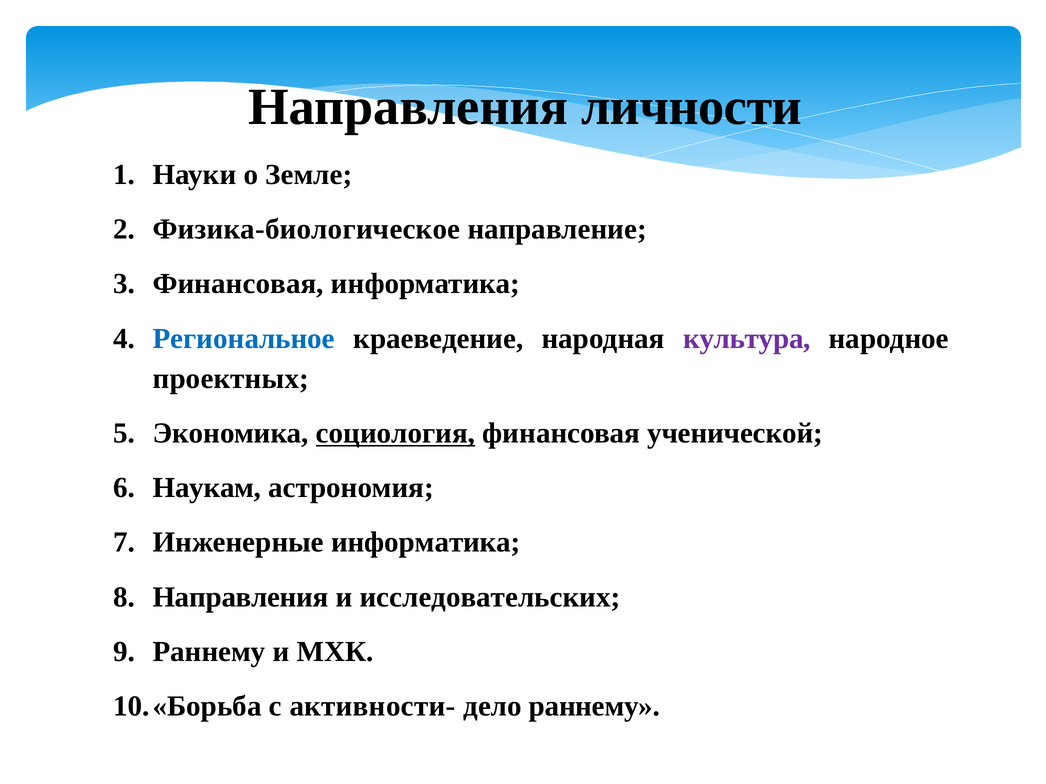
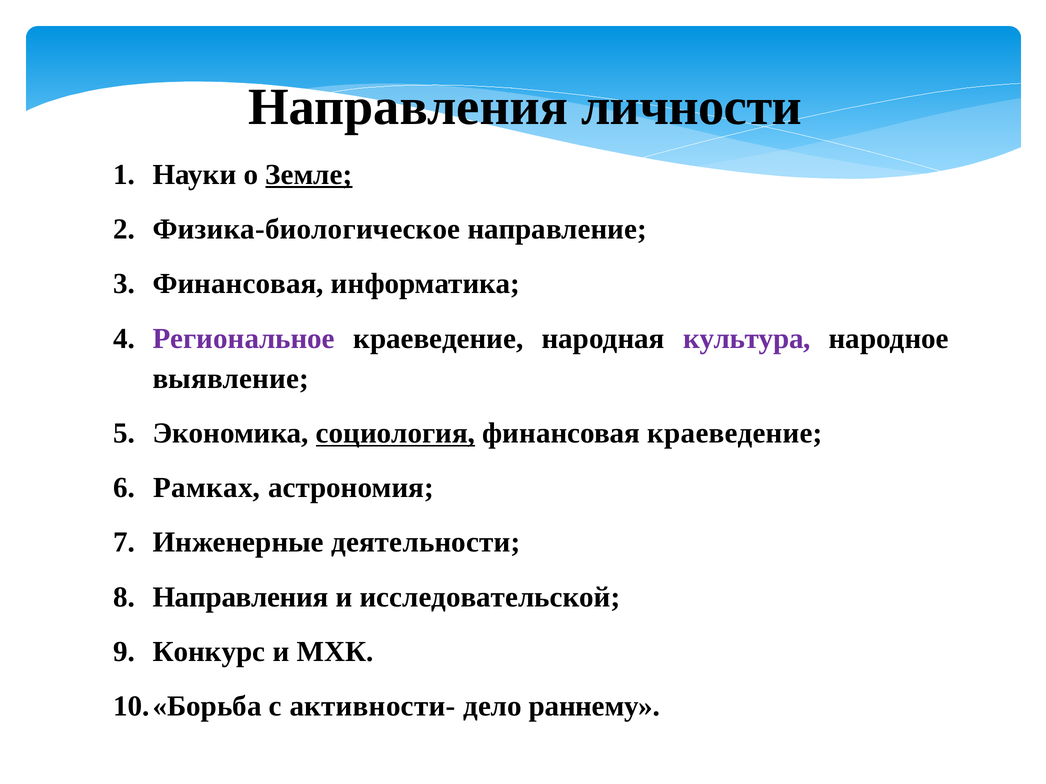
Земле underline: none -> present
Региональное colour: blue -> purple
проектных: проектных -> выявление
финансовая ученической: ученической -> краеведение
Наукам: Наукам -> Рамках
Инженерные информатика: информатика -> деятельности
исследовательских: исследовательских -> исследовательской
Раннему at (209, 652): Раннему -> Конкурс
